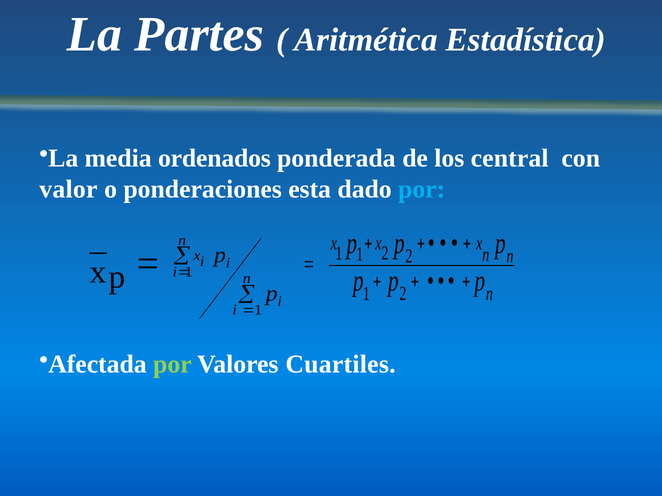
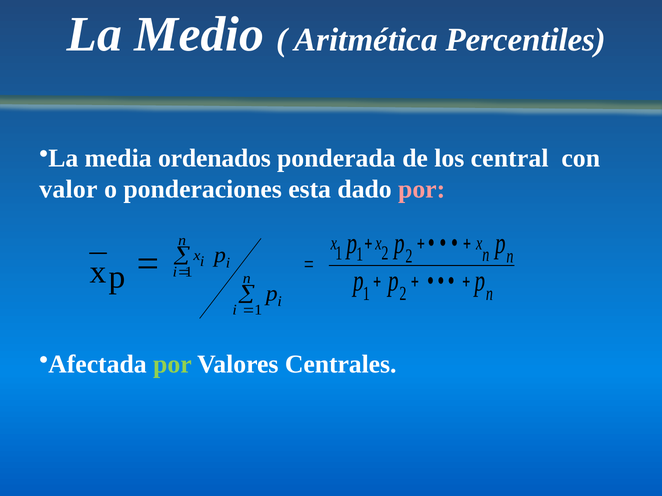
Partes: Partes -> Medio
Estadística: Estadística -> Percentiles
por at (422, 190) colour: light blue -> pink
Cuartiles: Cuartiles -> Centrales
